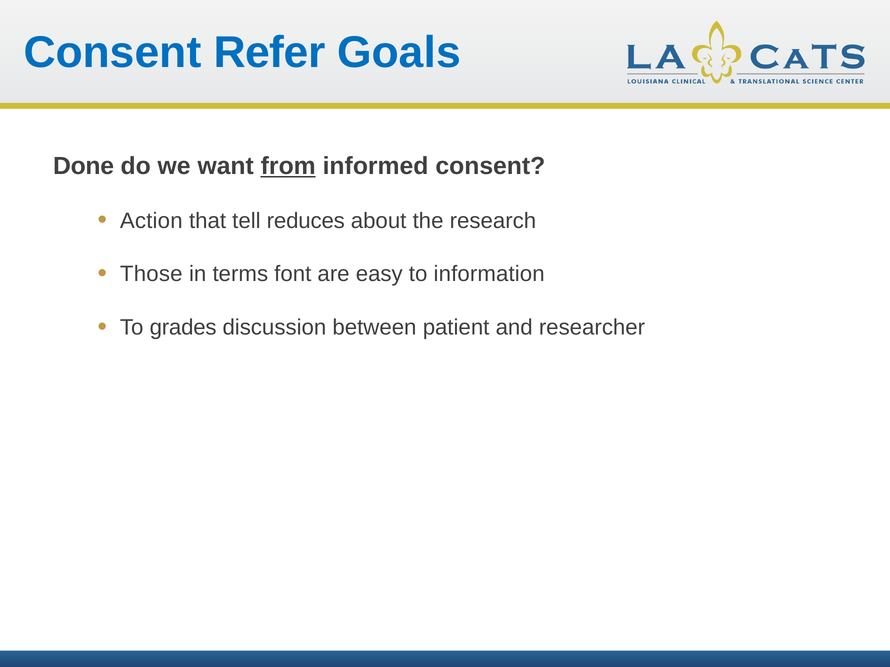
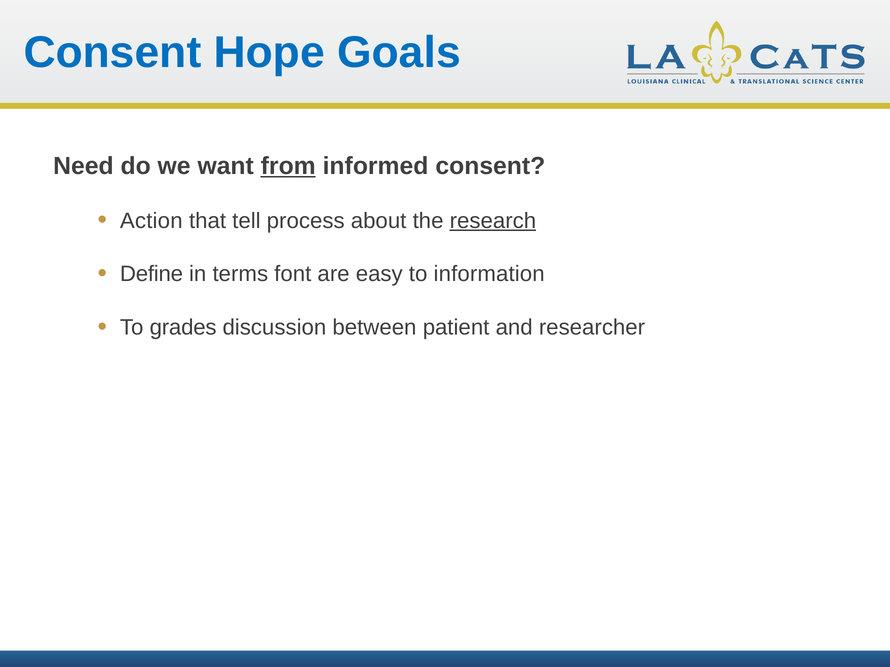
Refer: Refer -> Hope
Done: Done -> Need
reduces: reduces -> process
research underline: none -> present
Those: Those -> Define
